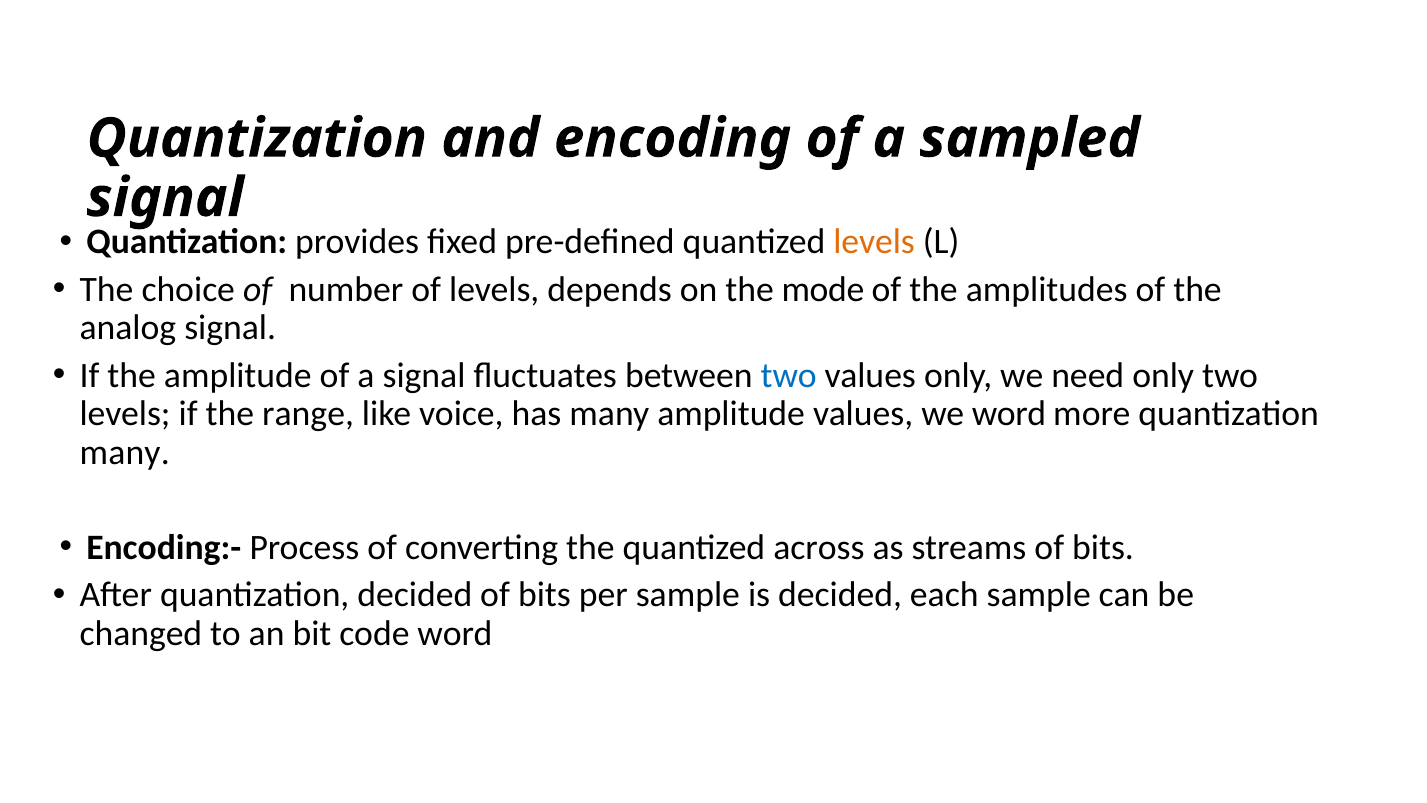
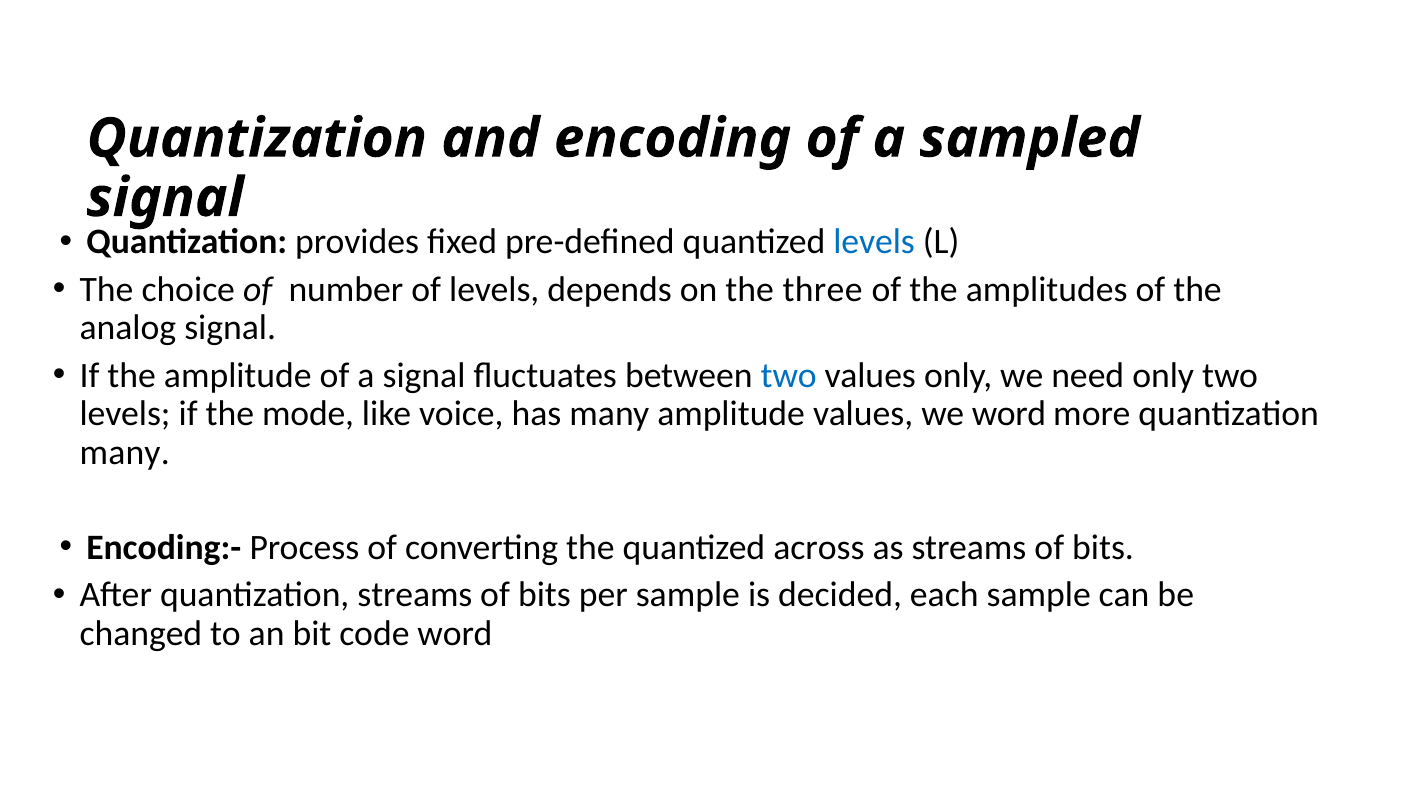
levels at (874, 242) colour: orange -> blue
mode: mode -> three
range: range -> mode
quantization decided: decided -> streams
